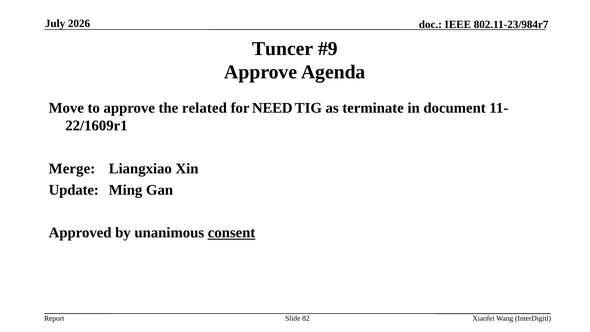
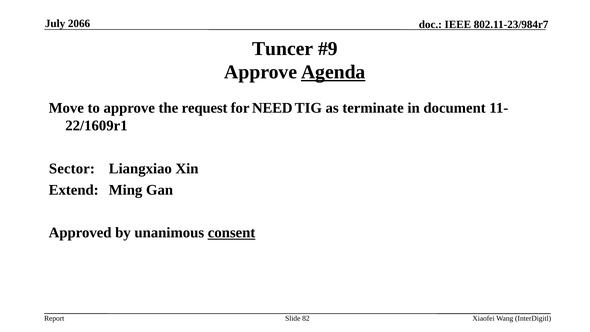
2026: 2026 -> 2066
Agenda underline: none -> present
related: related -> request
Merge: Merge -> Sector
Update: Update -> Extend
